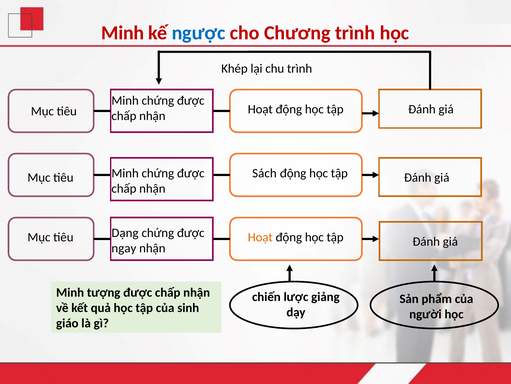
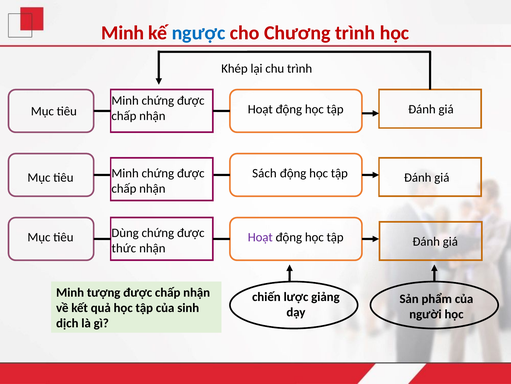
Dạng: Dạng -> Dùng
Hoạt at (260, 237) colour: orange -> purple
ngay: ngay -> thức
giáo: giáo -> dịch
